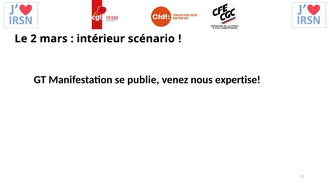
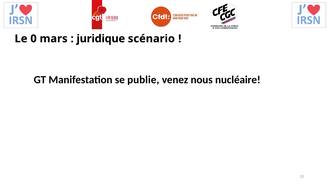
2: 2 -> 0
intérieur: intérieur -> juridique
expertise: expertise -> nucléaire
